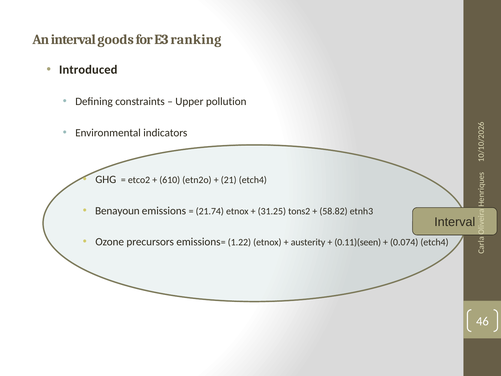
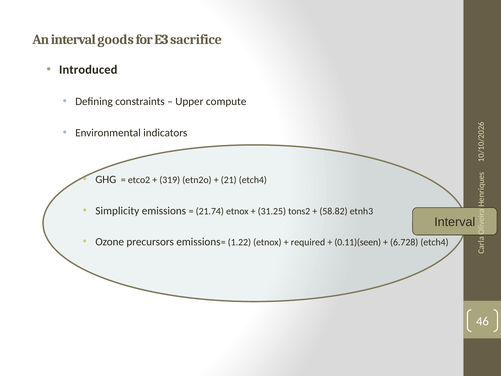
ranking: ranking -> sacrifice
pollution: pollution -> compute
610: 610 -> 319
Benayoun: Benayoun -> Simplicity
austerity: austerity -> required
0.074: 0.074 -> 6.728
